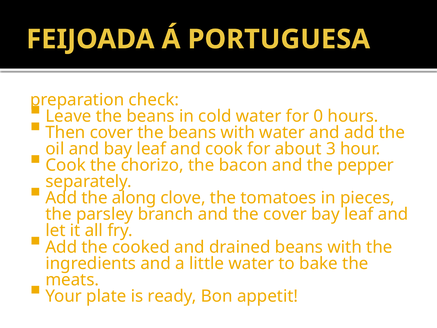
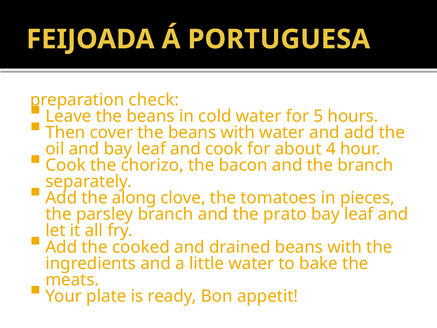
0: 0 -> 5
3: 3 -> 4
the pepper: pepper -> branch
the cover: cover -> prato
